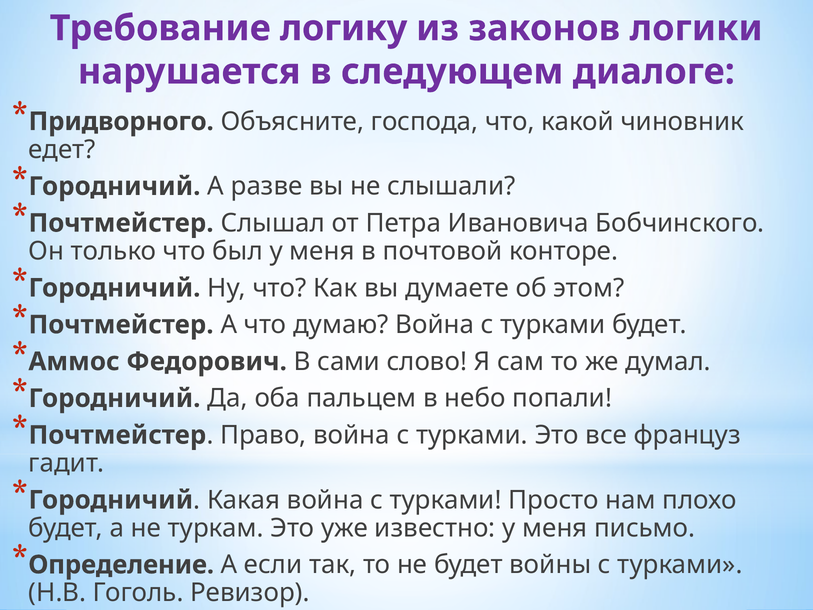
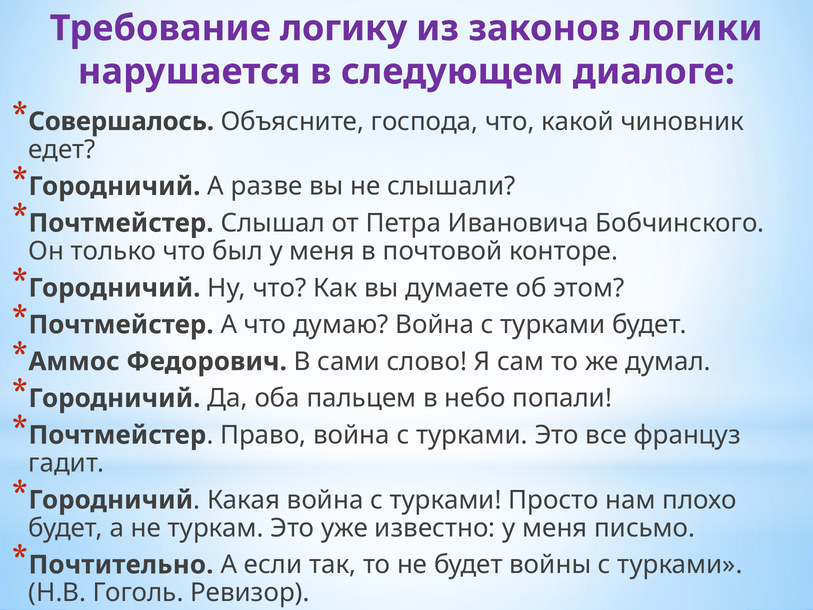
Придворного: Придворного -> Совершалось
Определение: Определение -> Почтительно
